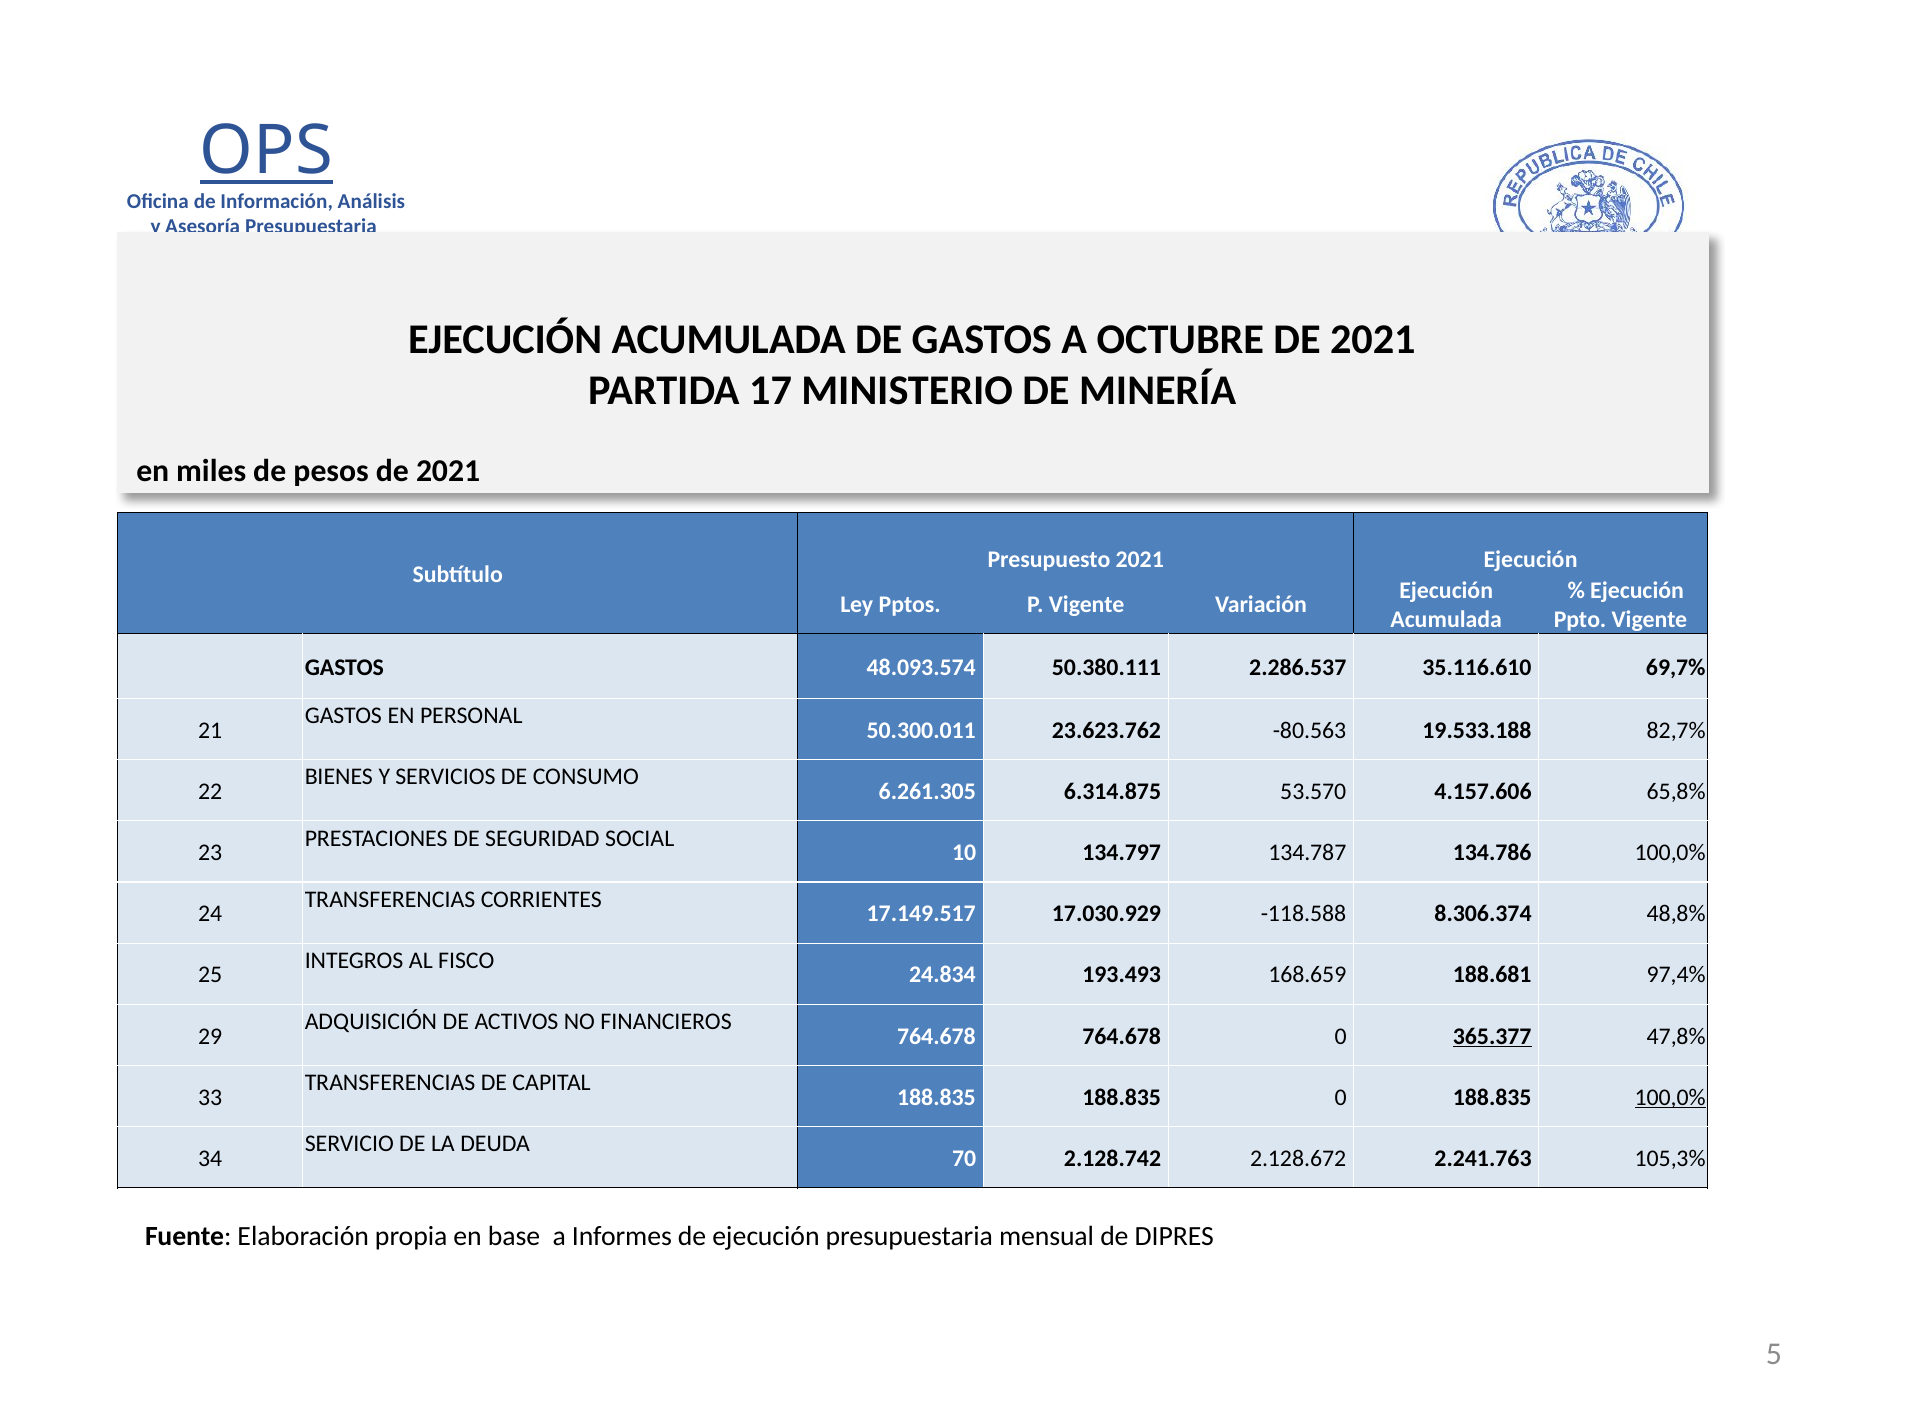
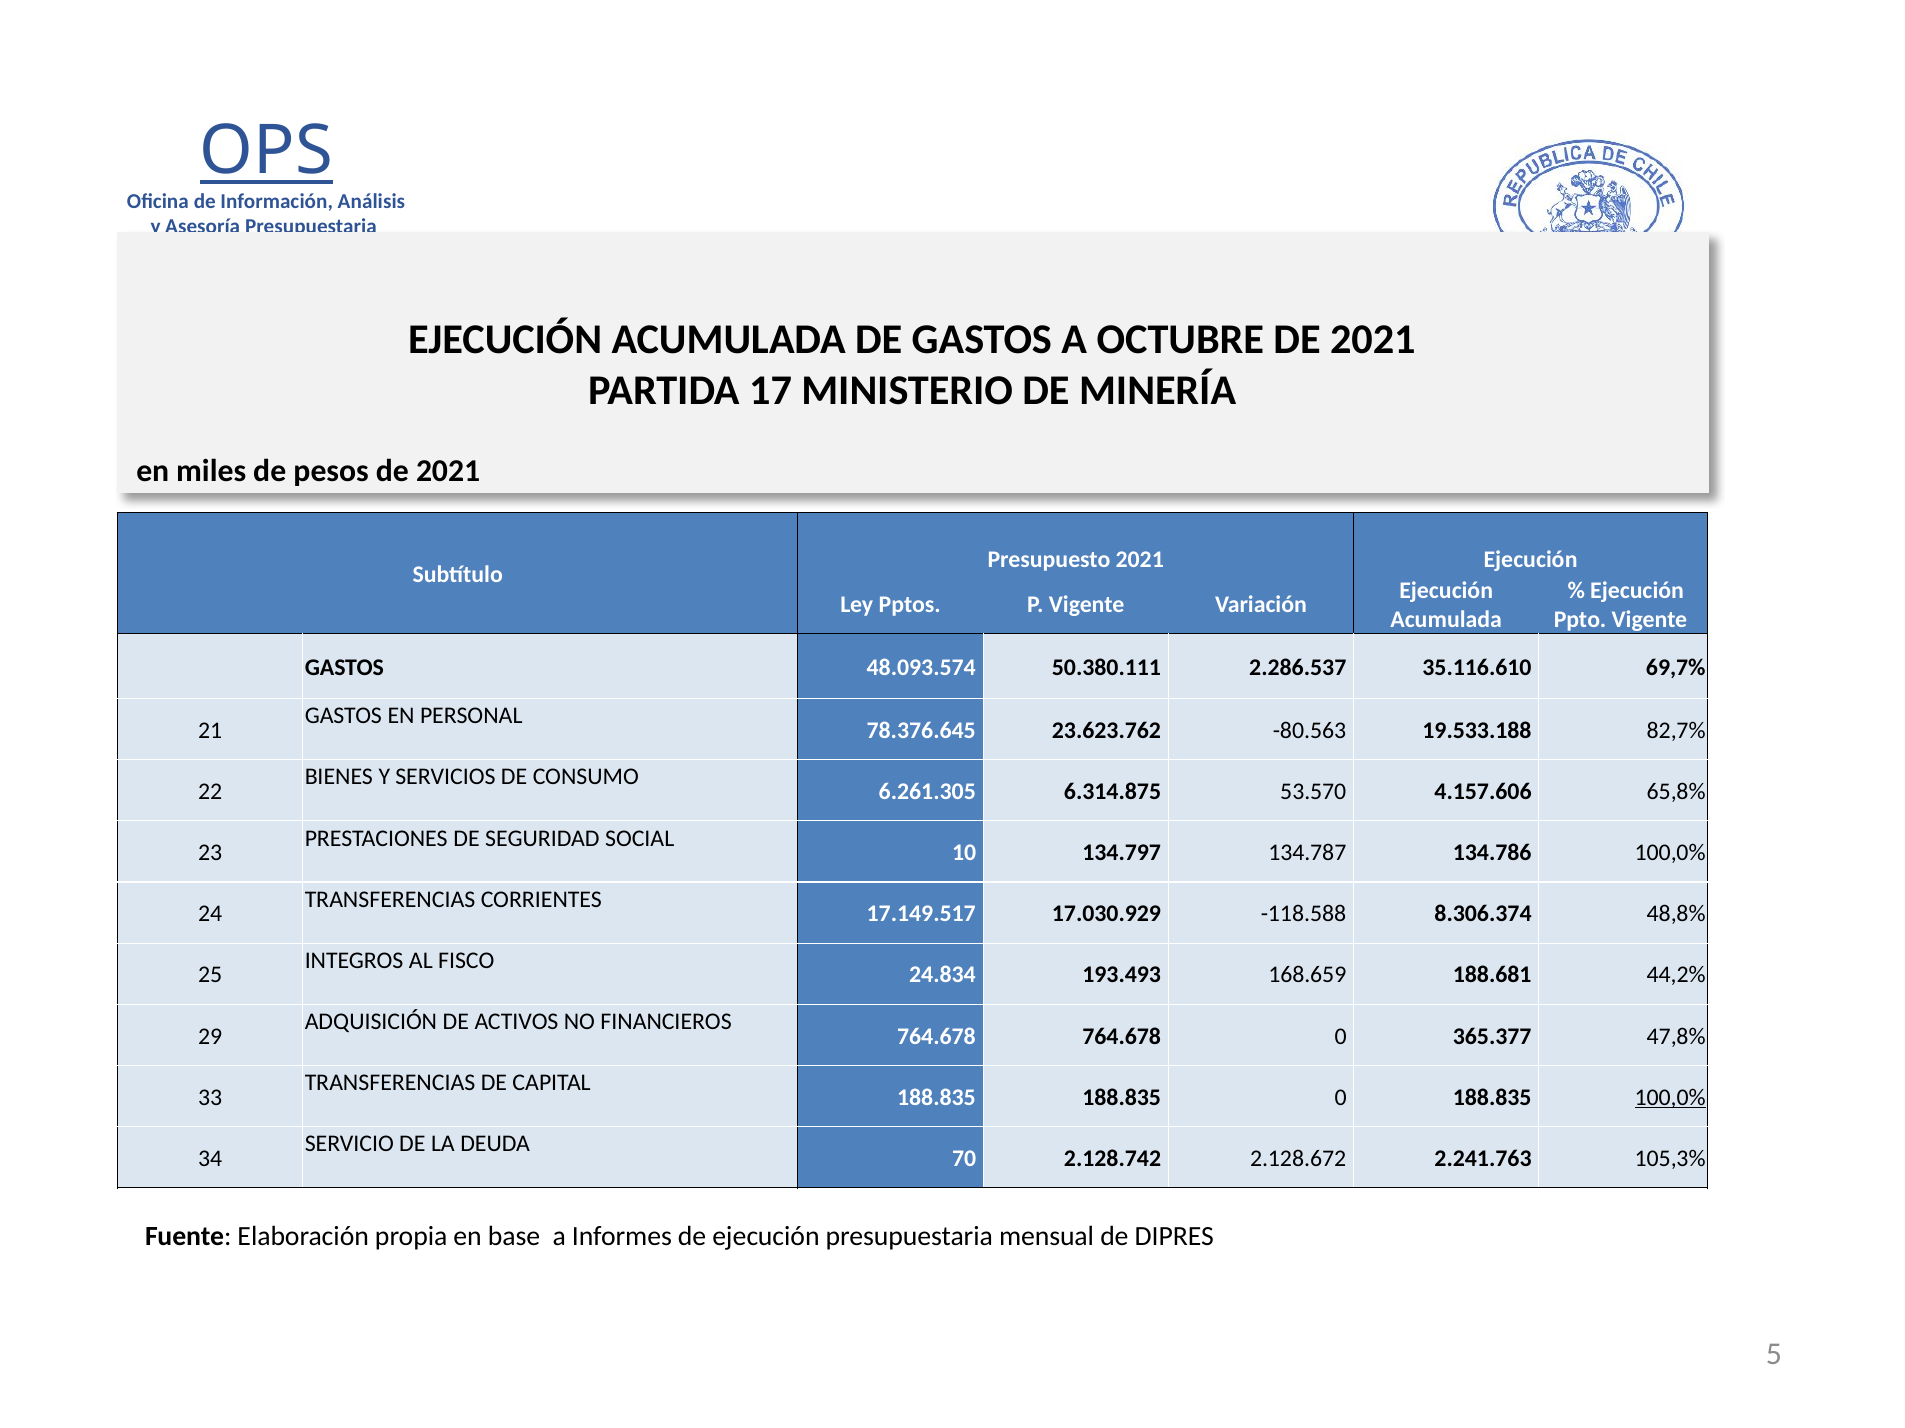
50.300.011: 50.300.011 -> 78.376.645
97,4%: 97,4% -> 44,2%
365.377 underline: present -> none
